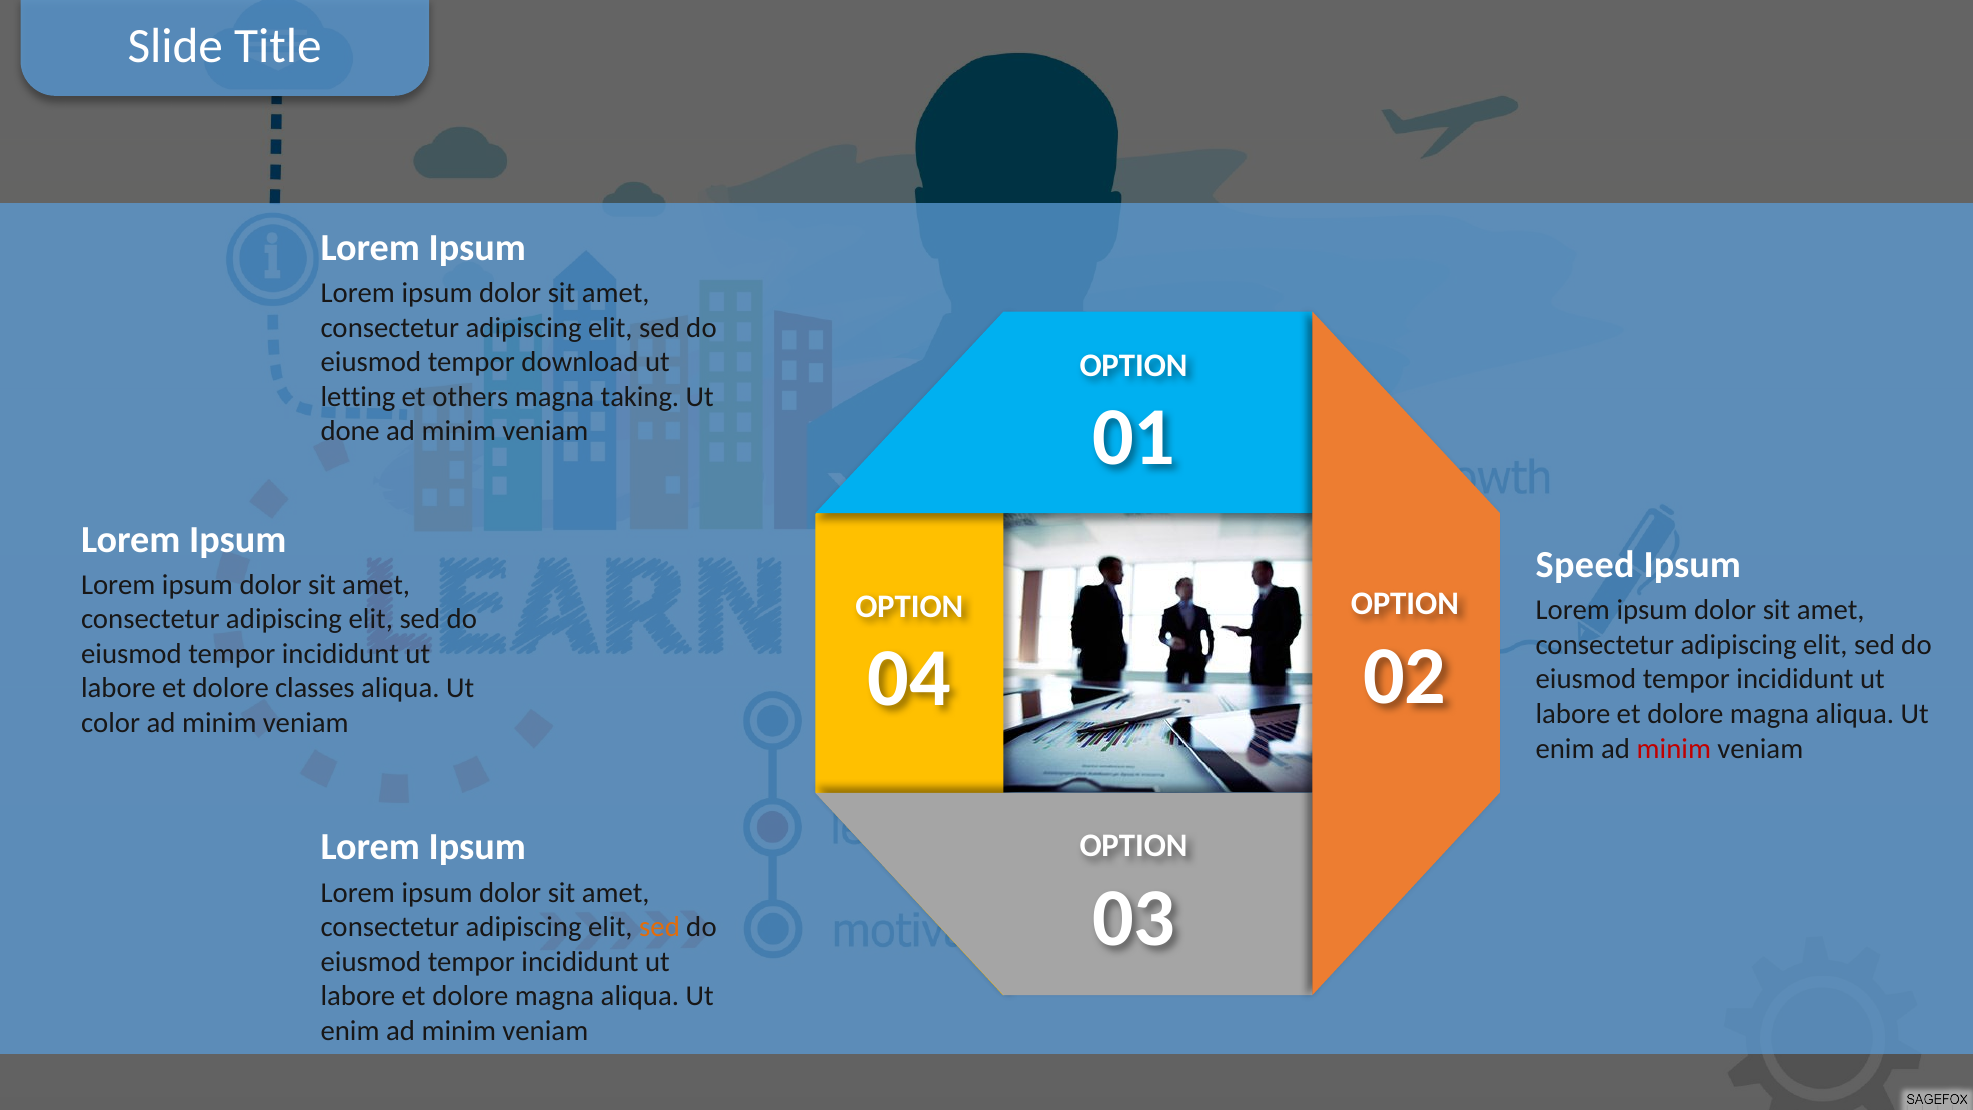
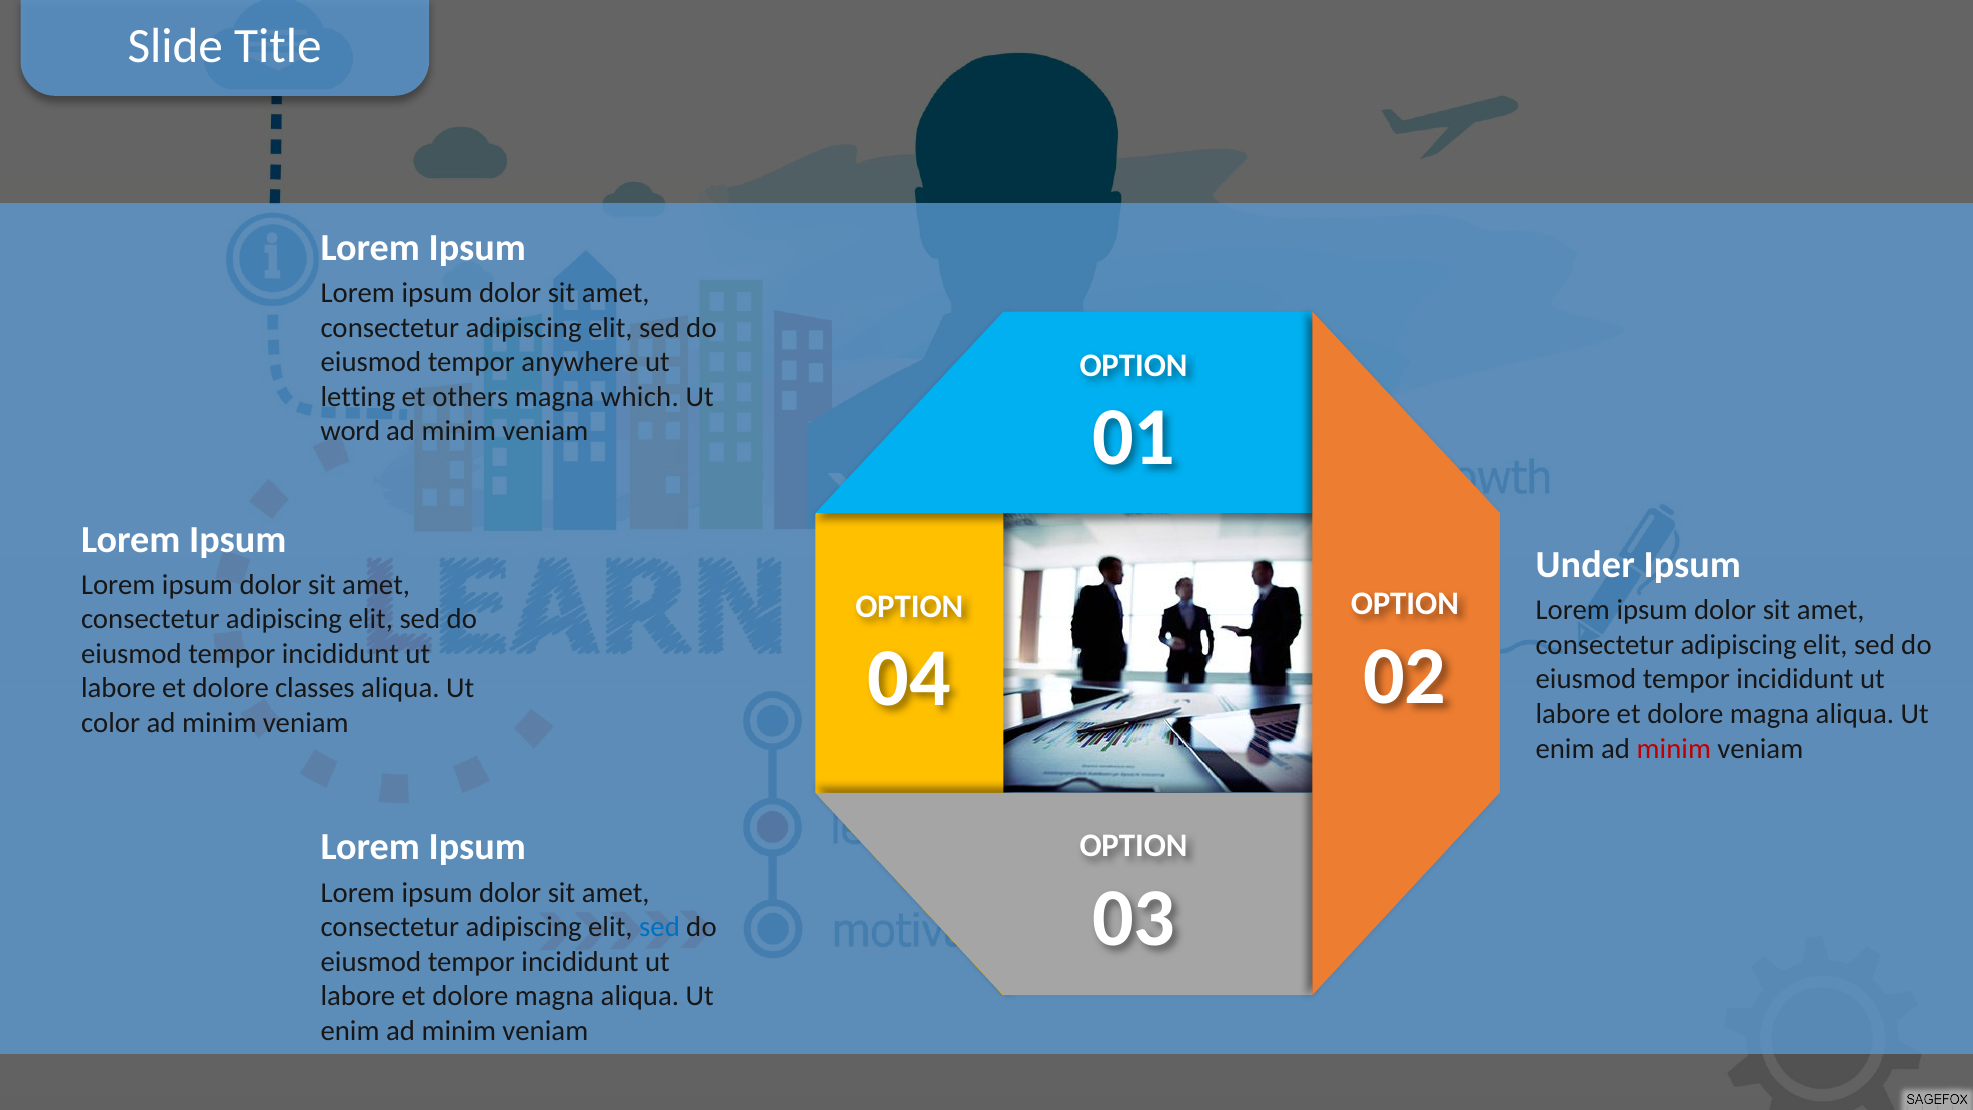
download: download -> anywhere
taking: taking -> which
done: done -> word
Speed: Speed -> Under
sed at (660, 927) colour: orange -> blue
